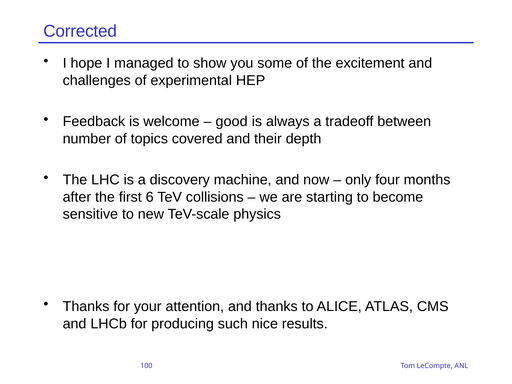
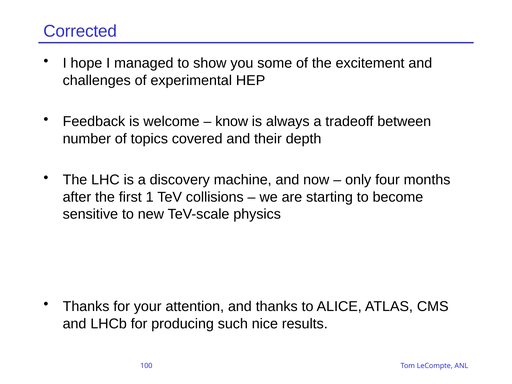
good: good -> know
6: 6 -> 1
